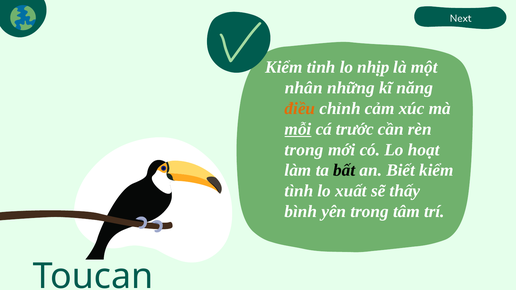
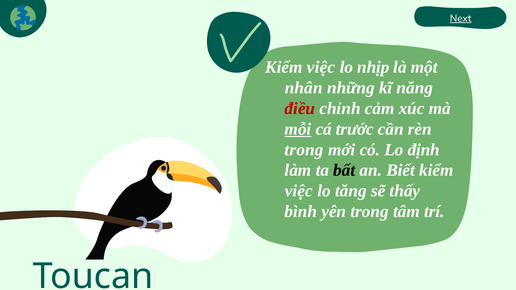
Next underline: none -> present
tinh at (321, 67): tinh -> việc
điều colour: orange -> red
hoạt: hoạt -> định
tình at (299, 191): tình -> việc
xuất: xuất -> tăng
